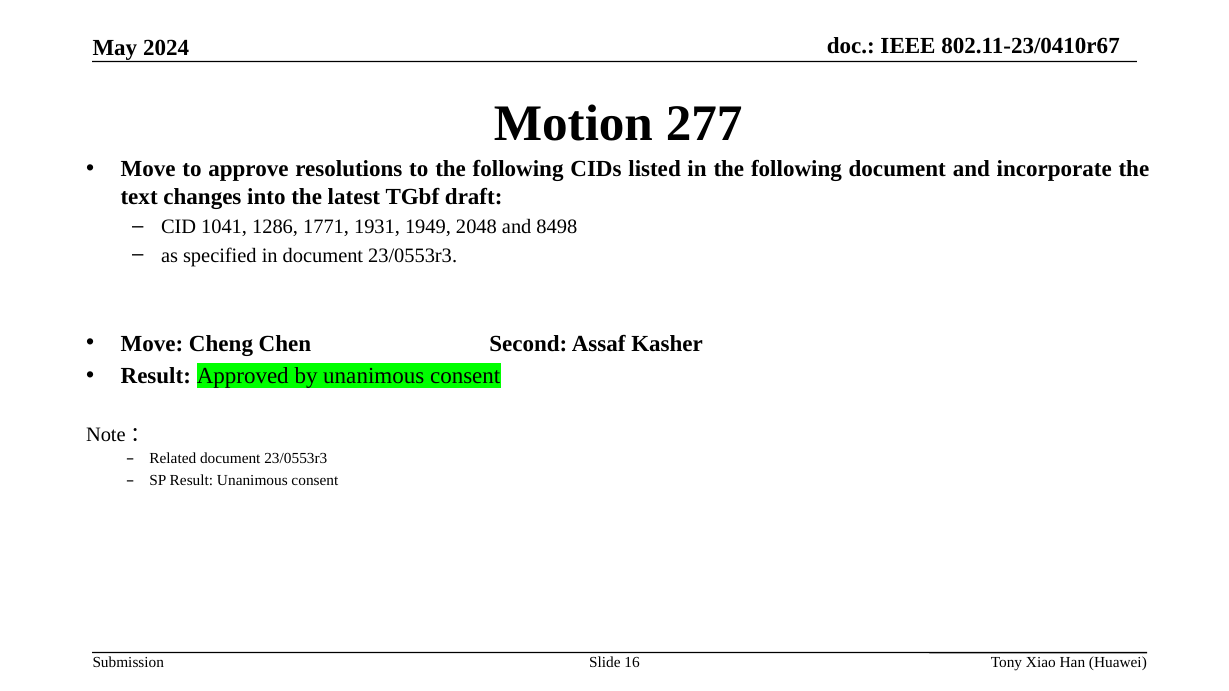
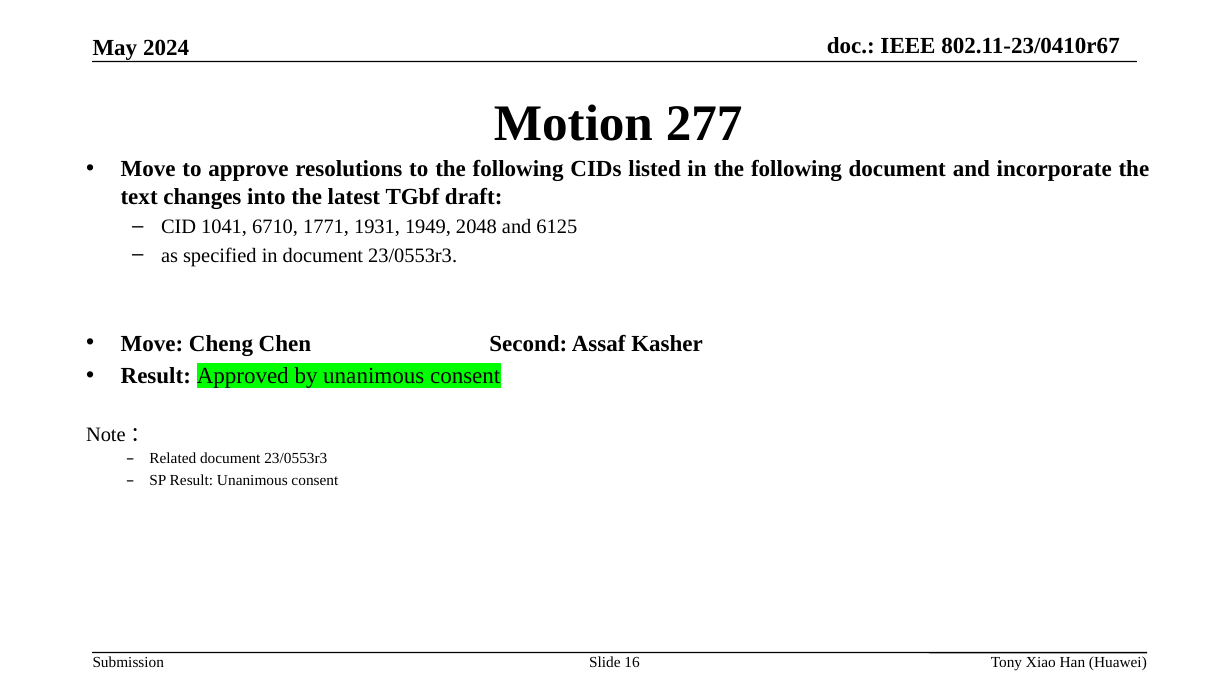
1286: 1286 -> 6710
8498: 8498 -> 6125
